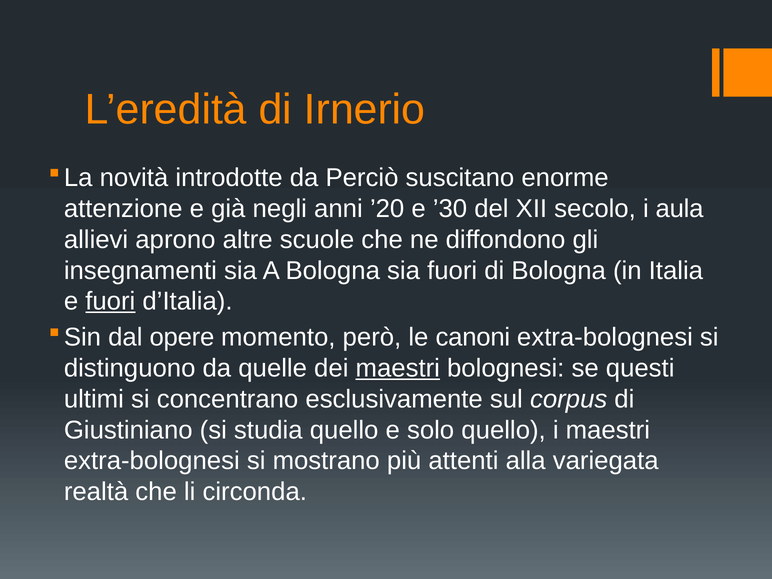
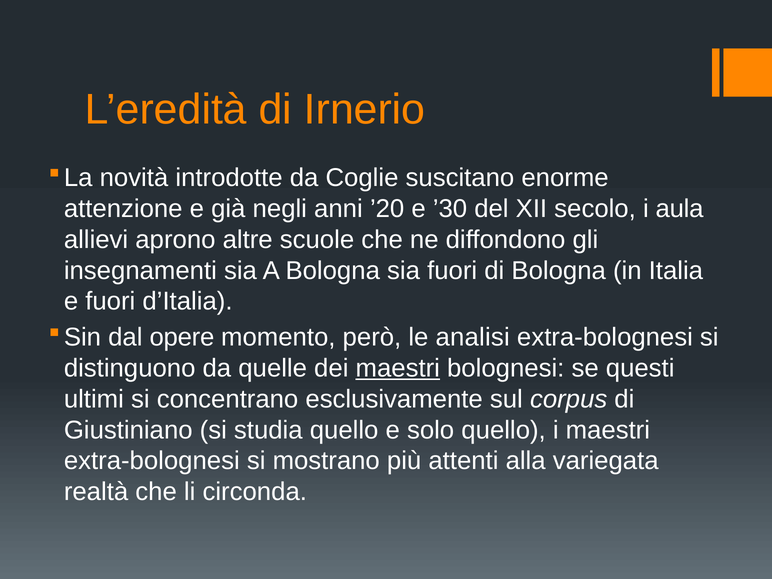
Perciò: Perciò -> Coglie
fuori at (110, 301) underline: present -> none
canoni: canoni -> analisi
